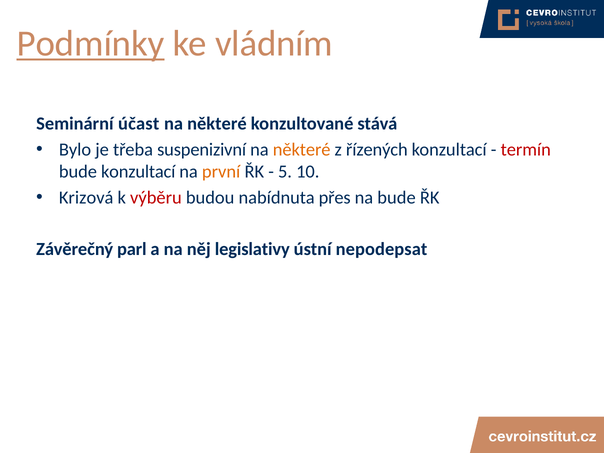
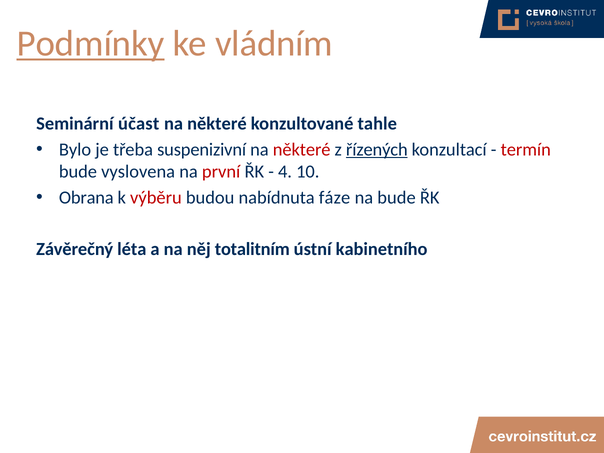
stává: stává -> tahle
některé at (302, 149) colour: orange -> red
řízených underline: none -> present
bude konzultací: konzultací -> vyslovena
první colour: orange -> red
5: 5 -> 4
Krizová: Krizová -> Obrana
přes: přes -> fáze
parl: parl -> léta
legislativy: legislativy -> totalitním
nepodepsat: nepodepsat -> kabinetního
